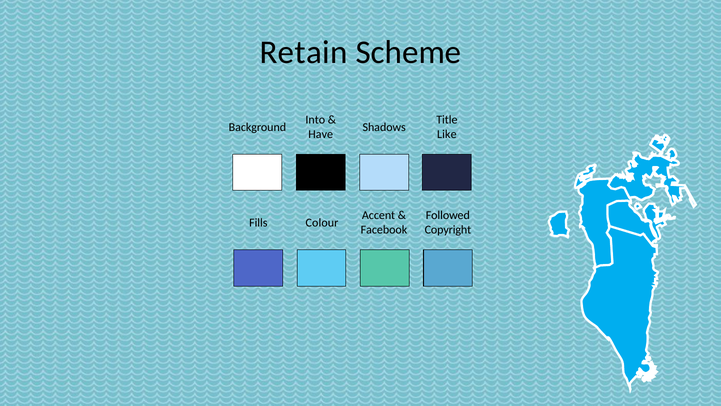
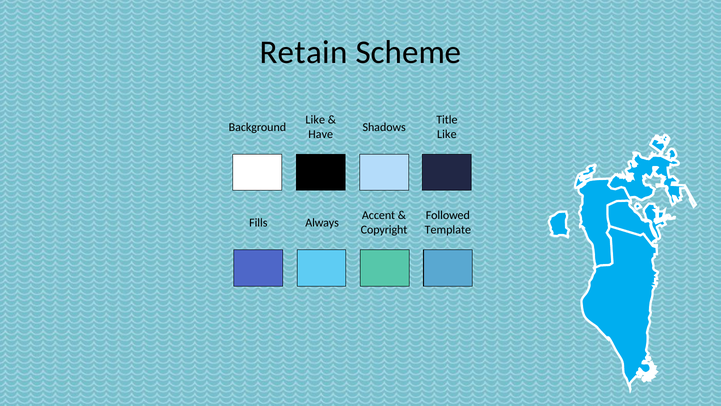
Into at (315, 120): Into -> Like
Colour: Colour -> Always
Copyright: Copyright -> Template
Facebook: Facebook -> Copyright
